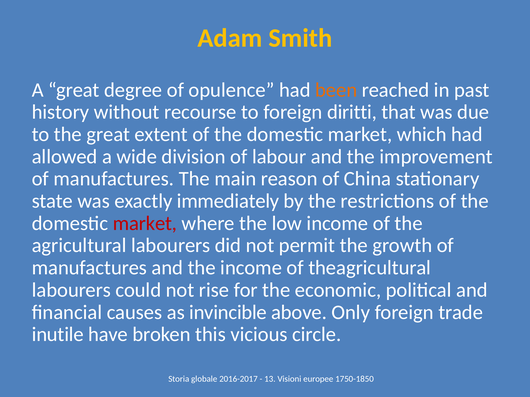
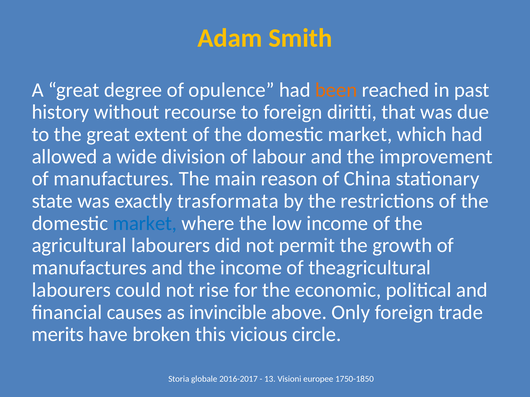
immediately: immediately -> trasformata
market at (145, 224) colour: red -> blue
inutile: inutile -> merits
